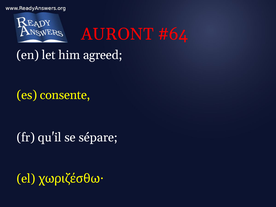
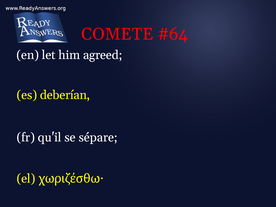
AURONT: AURONT -> COMETE
consente: consente -> deberían
